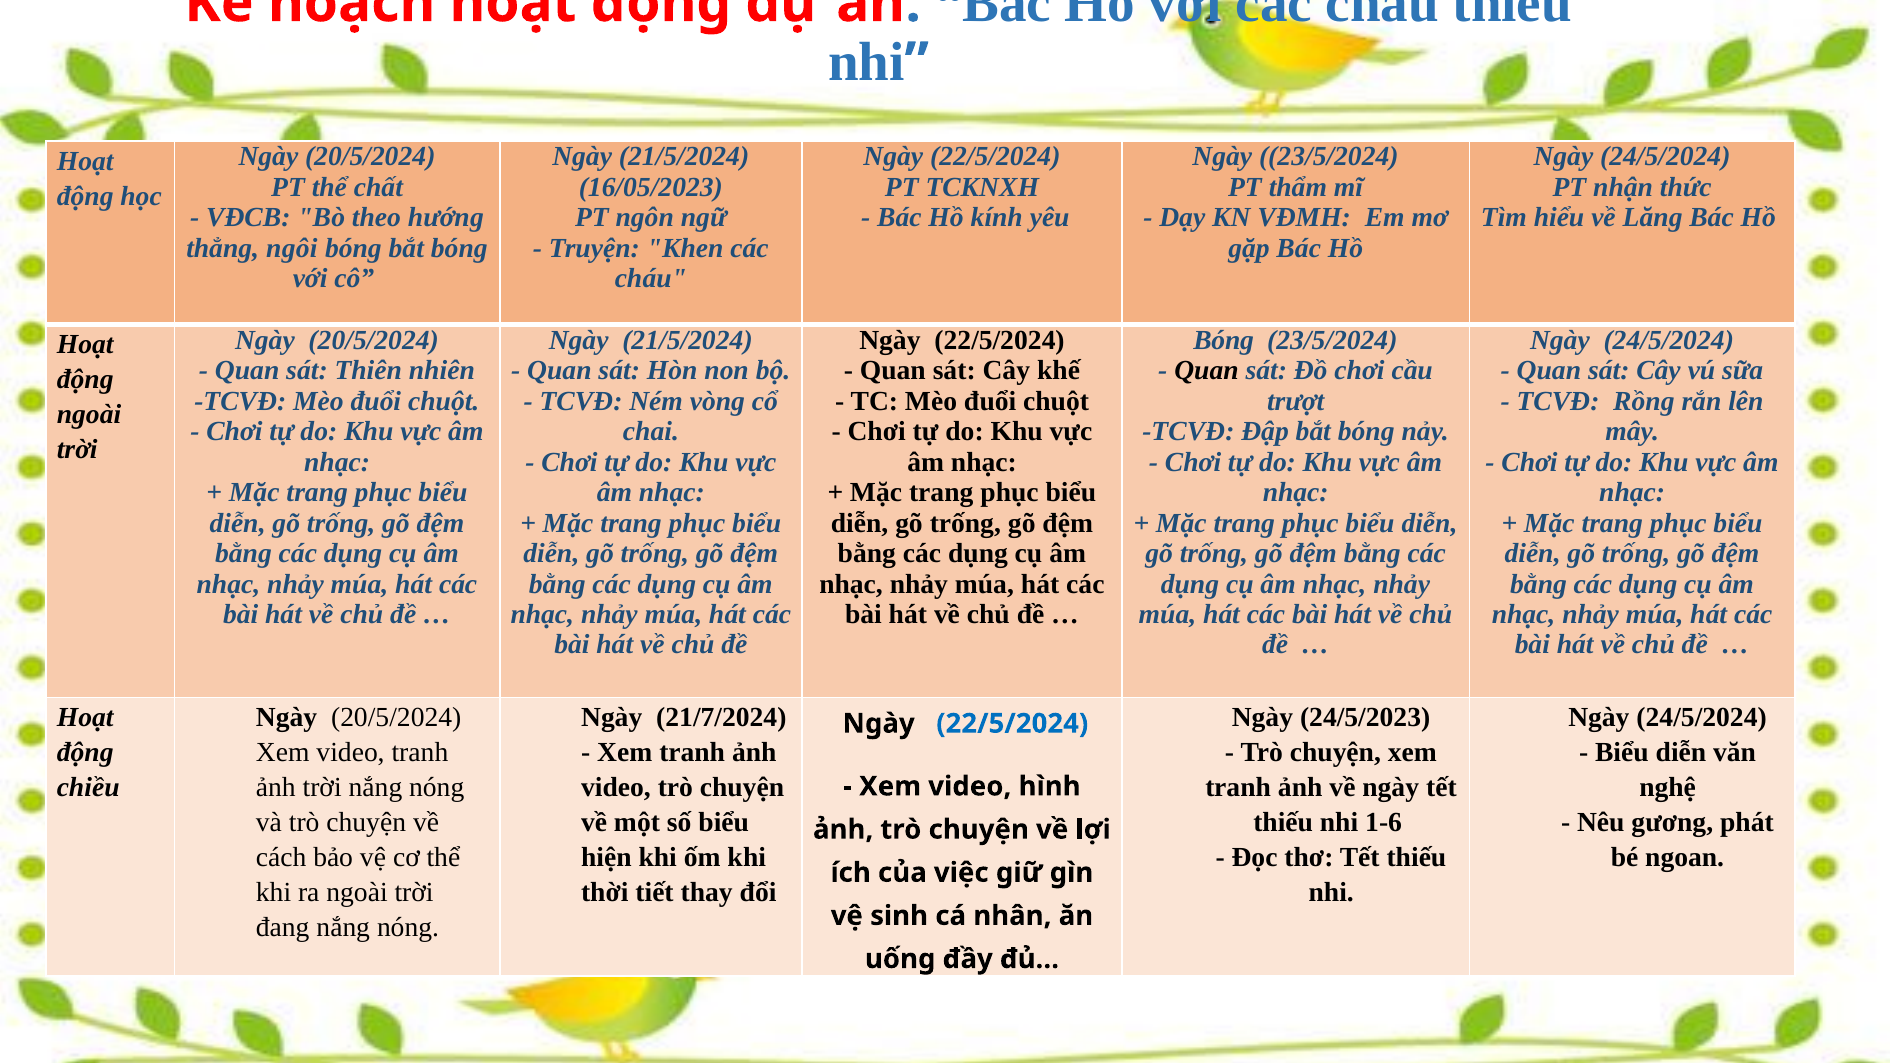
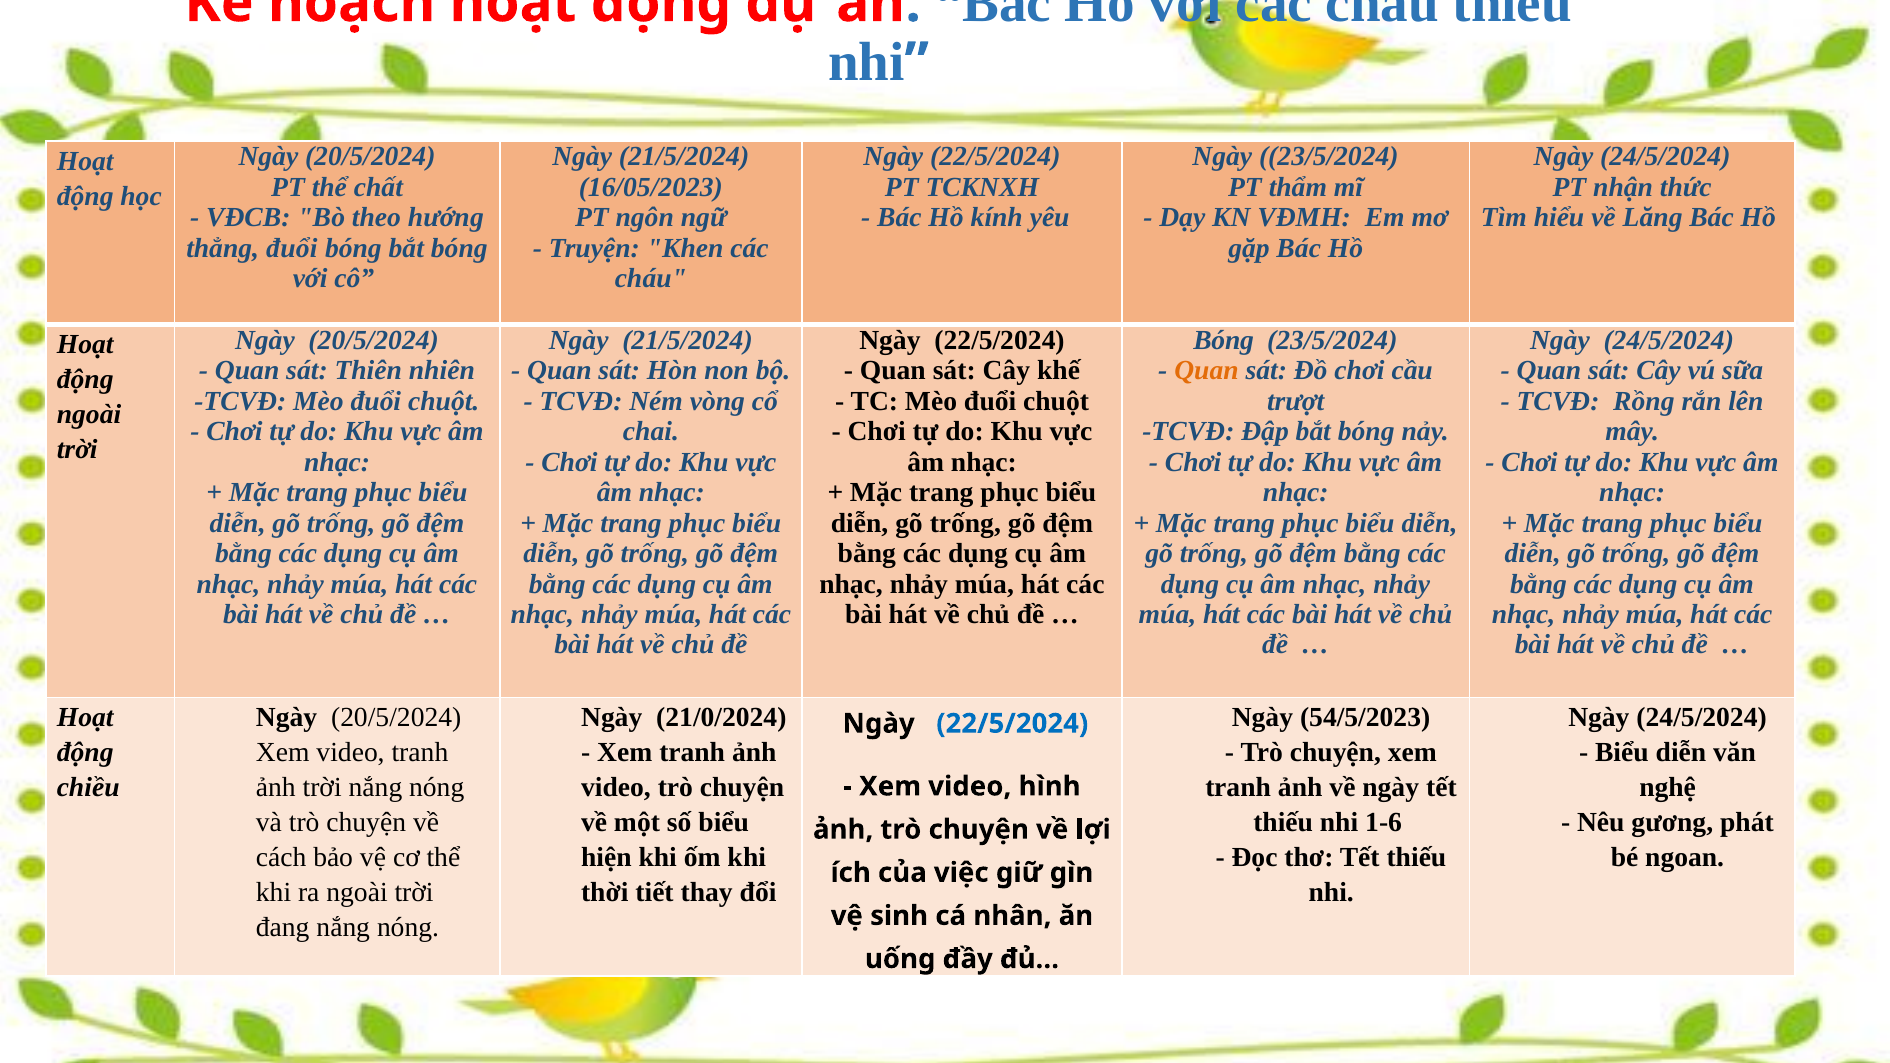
thẳng ngôi: ngôi -> đuổi
Quan at (1206, 371) colour: black -> orange
21/7/2024: 21/7/2024 -> 21/0/2024
24/5/2023: 24/5/2023 -> 54/5/2023
